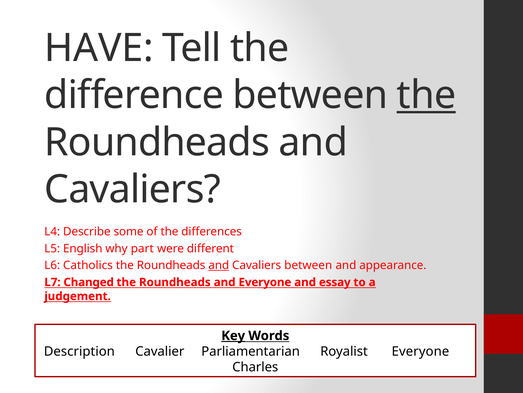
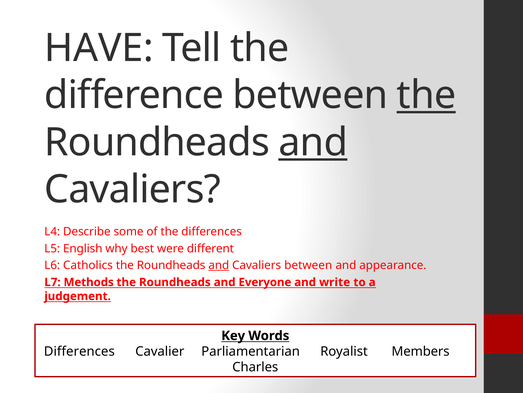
and at (313, 142) underline: none -> present
part: part -> best
Changed: Changed -> Methods
essay: essay -> write
Key underline: present -> none
Description at (79, 351): Description -> Differences
Royalist Everyone: Everyone -> Members
